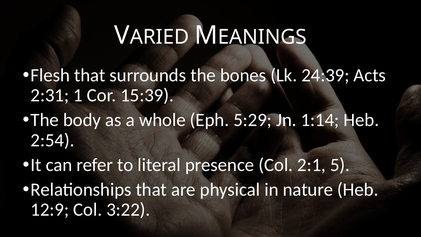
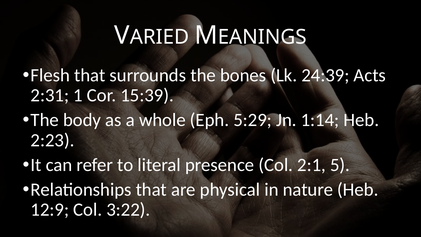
2:54: 2:54 -> 2:23
